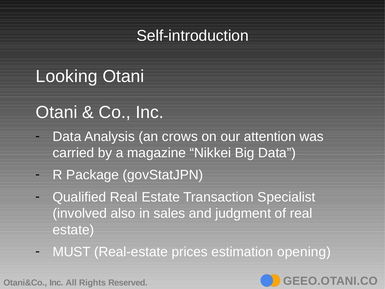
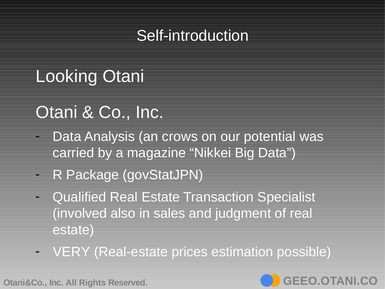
attention: attention -> potential
MUST: MUST -> VERY
opening: opening -> possible
